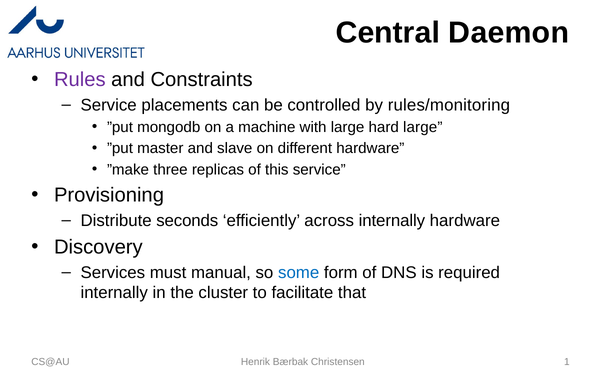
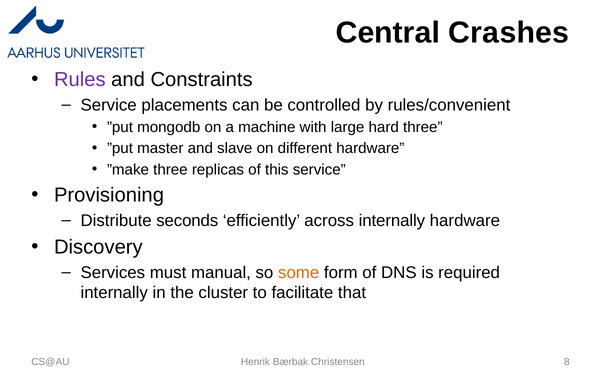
Daemon: Daemon -> Crashes
rules/monitoring: rules/monitoring -> rules/convenient
hard large: large -> three
some colour: blue -> orange
1: 1 -> 8
